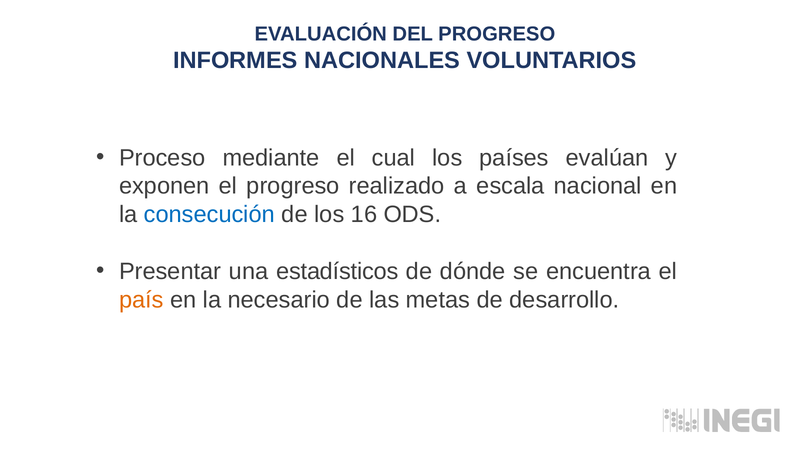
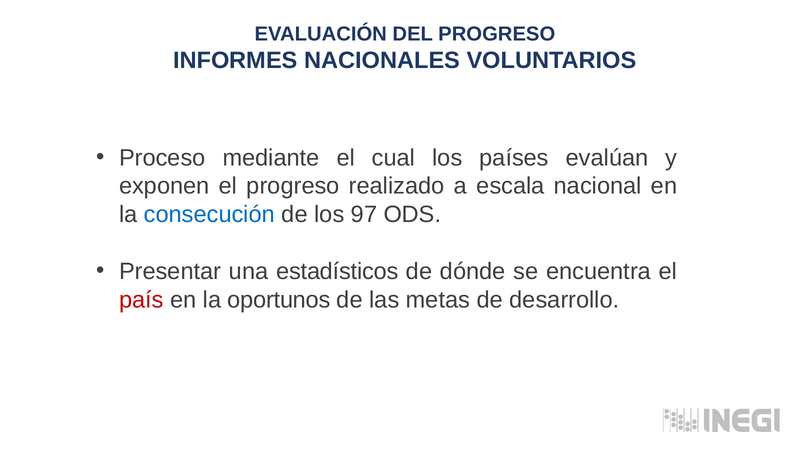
16: 16 -> 97
país colour: orange -> red
necesario: necesario -> oportunos
